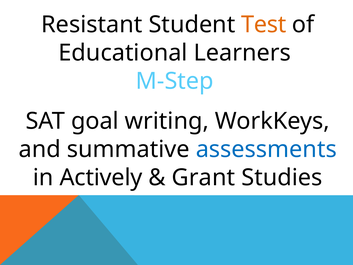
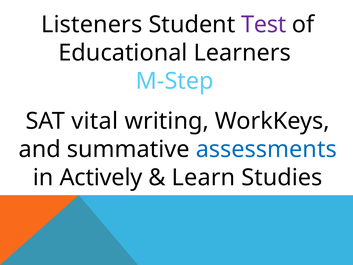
Resistant: Resistant -> Listeners
Test colour: orange -> purple
goal: goal -> vital
Grant: Grant -> Learn
